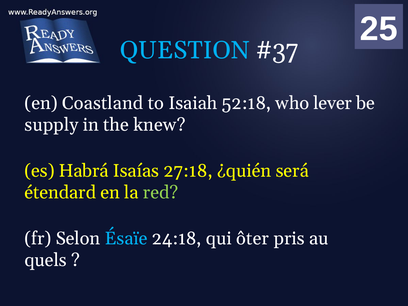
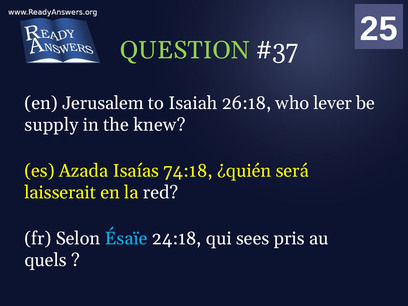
QUESTION colour: light blue -> light green
Coastland: Coastland -> Jerusalem
52:18: 52:18 -> 26:18
Habrá: Habrá -> Azada
27:18: 27:18 -> 74:18
étendard: étendard -> laisserait
red colour: light green -> white
ôter: ôter -> sees
